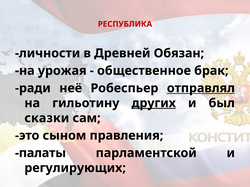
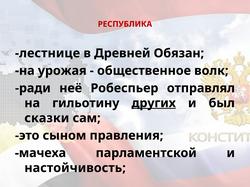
личности: личности -> лестнице
брак: брак -> волк
отправлял underline: present -> none
палаты: палаты -> мачеха
регулирующих: регулирующих -> настойчивость
